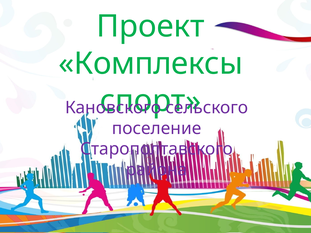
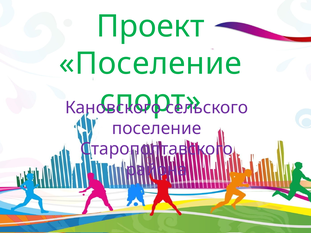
Комплексы at (151, 64): Комплексы -> Поселение
